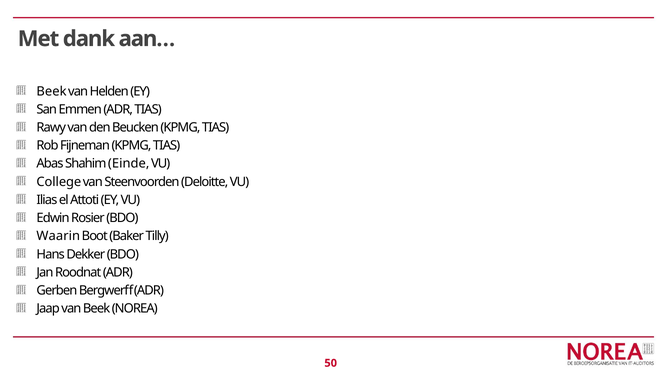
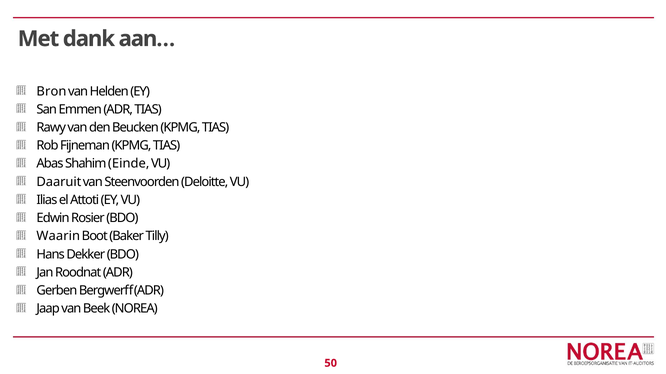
Beek at (52, 91): Beek -> Bron
College: College -> Daaruit
